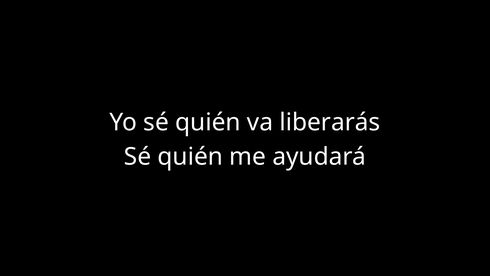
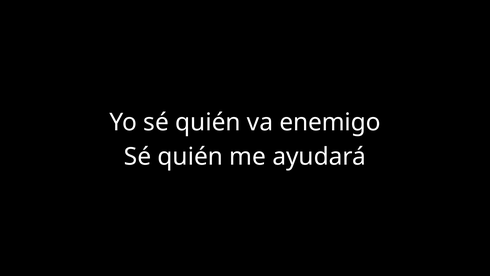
liberarás: liberarás -> enemigo
